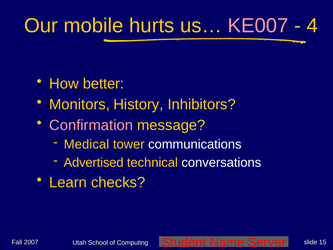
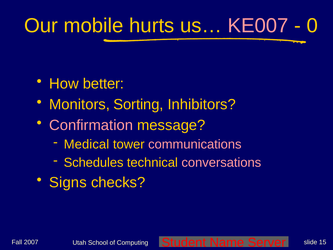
4: 4 -> 0
History: History -> Sorting
communications colour: white -> pink
Advertised: Advertised -> Schedules
conversations colour: white -> pink
Learn: Learn -> Signs
